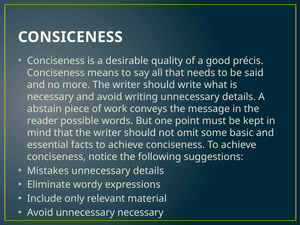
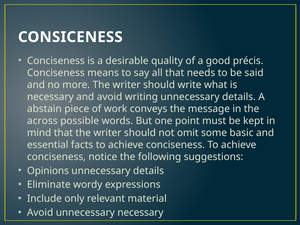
reader: reader -> across
Mistakes: Mistakes -> Opinions
